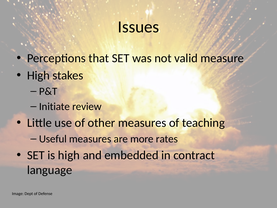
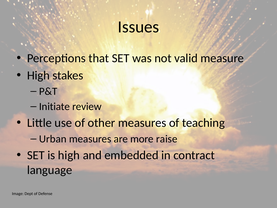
Useful: Useful -> Urban
rates: rates -> raise
